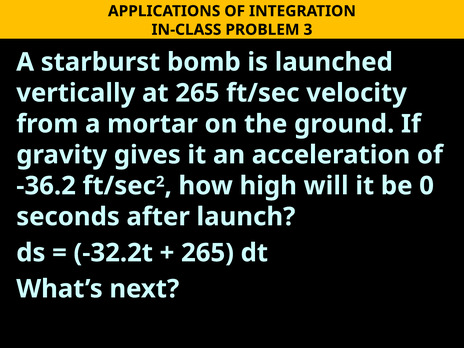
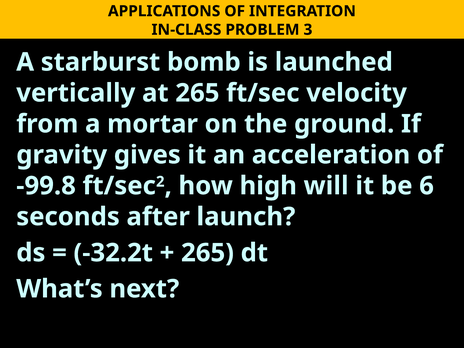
-36.2: -36.2 -> -99.8
0: 0 -> 6
